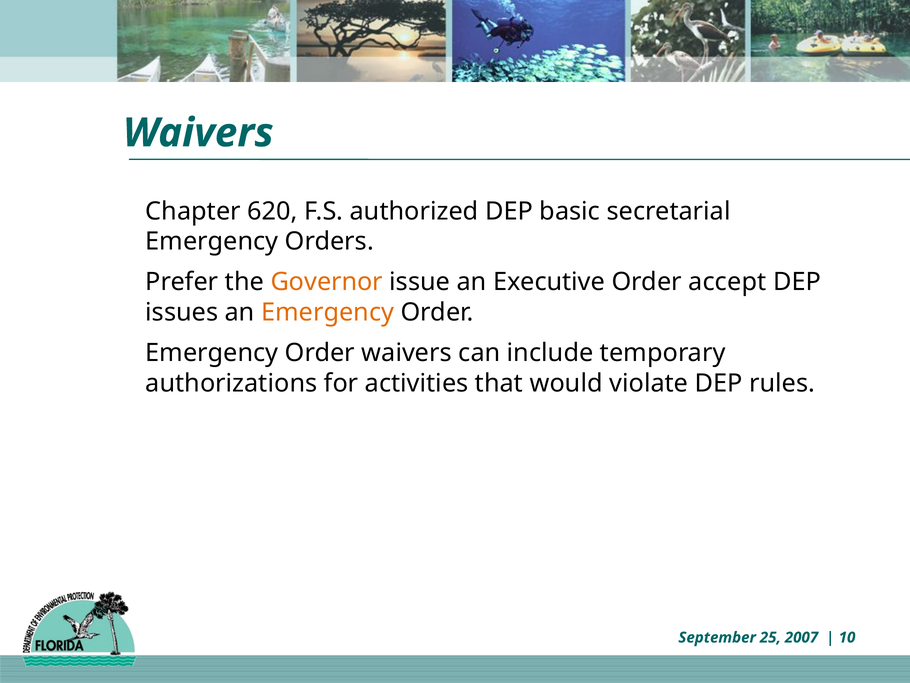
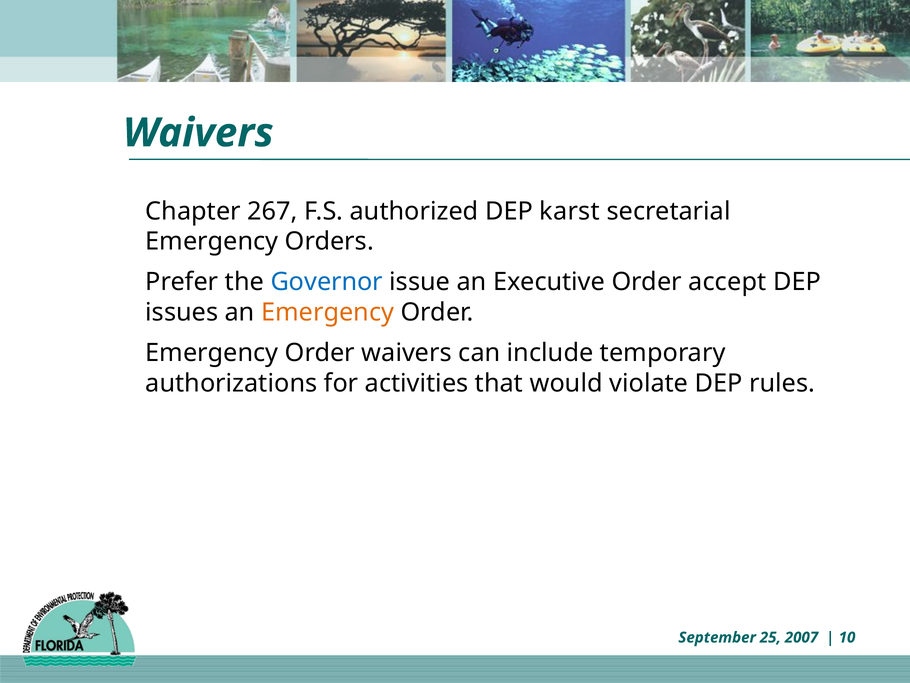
620: 620 -> 267
basic: basic -> karst
Governor colour: orange -> blue
